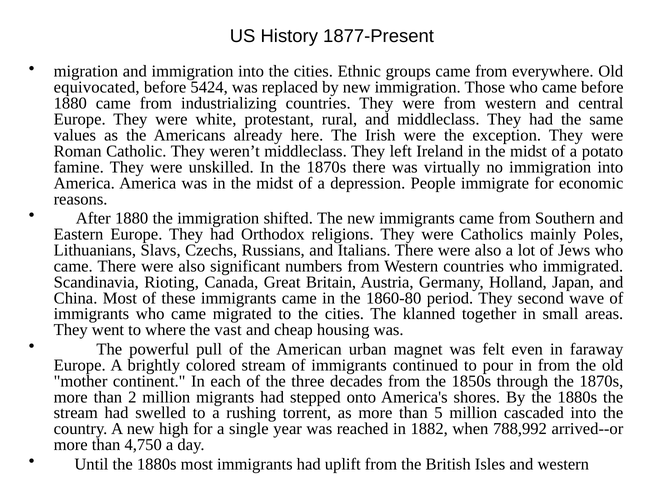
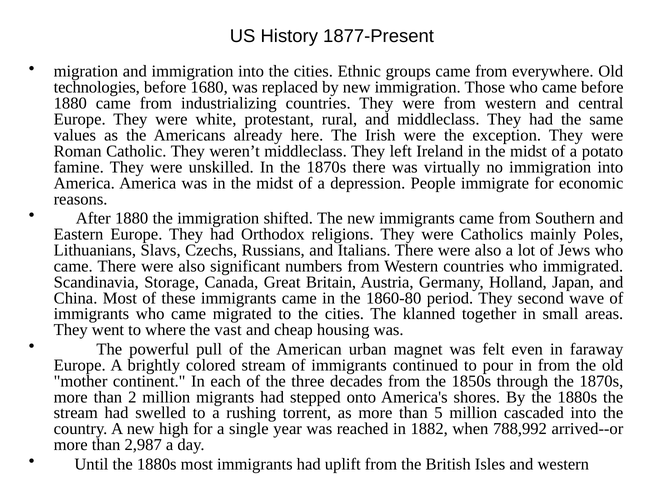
equivocated: equivocated -> technologies
5424: 5424 -> 1680
Rioting: Rioting -> Storage
4,750: 4,750 -> 2,987
